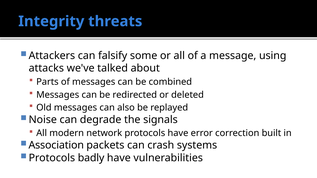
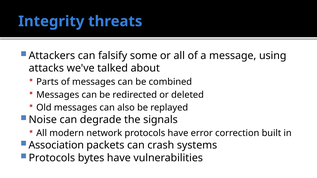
badly: badly -> bytes
